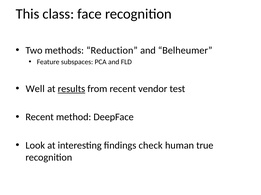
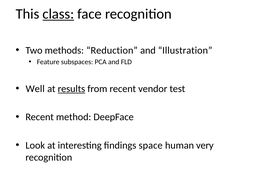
class underline: none -> present
Belheumer: Belheumer -> Illustration
check: check -> space
true: true -> very
